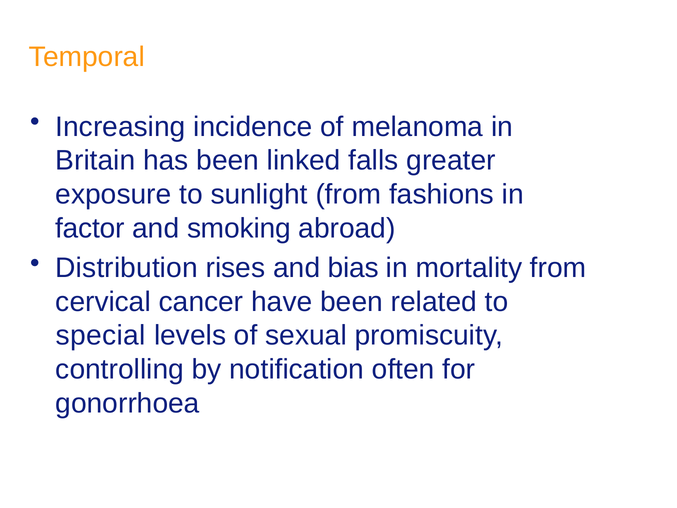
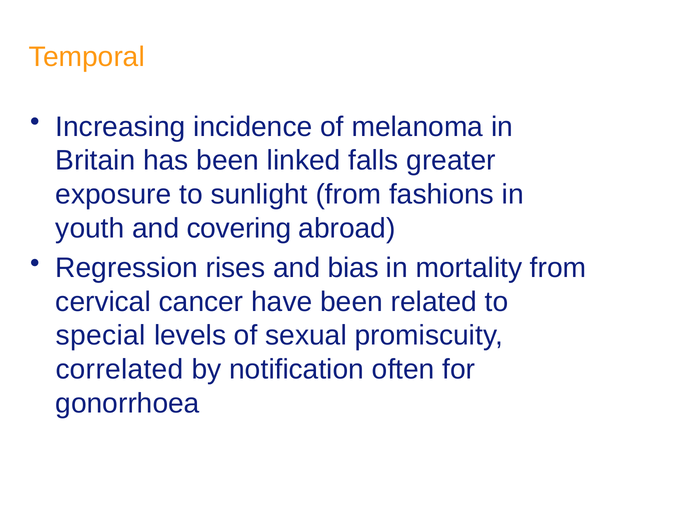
factor: factor -> youth
smoking: smoking -> covering
Distribution: Distribution -> Regression
controlling: controlling -> correlated
